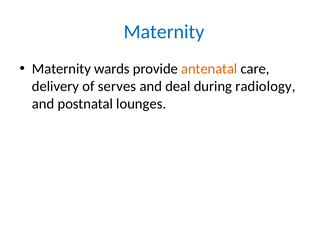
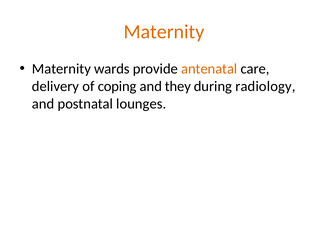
Maternity at (164, 32) colour: blue -> orange
serves: serves -> coping
deal: deal -> they
